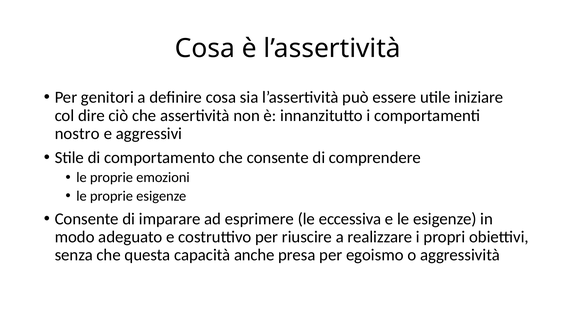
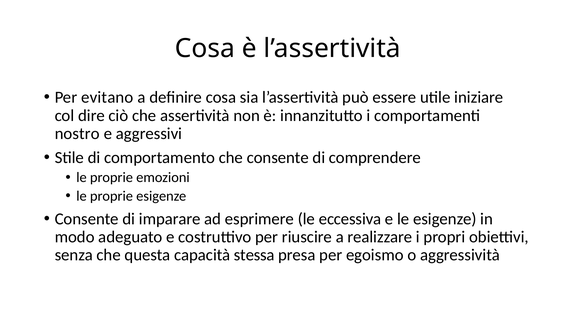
genitori: genitori -> evitano
anche: anche -> stessa
